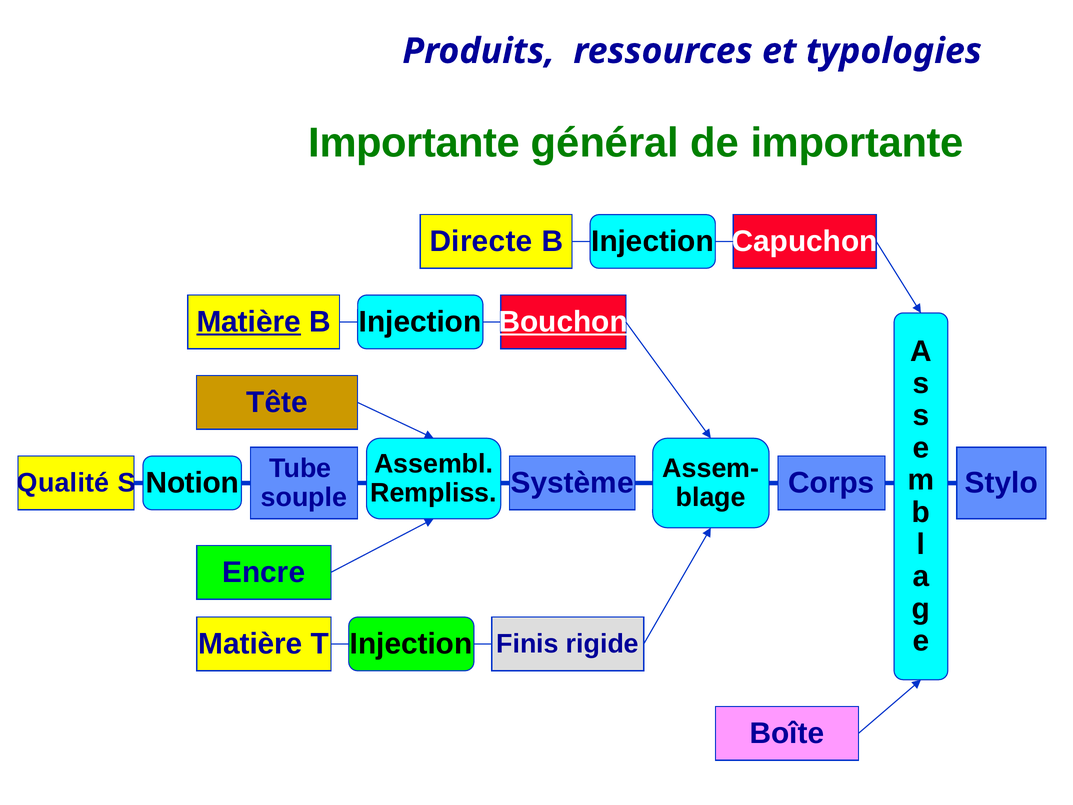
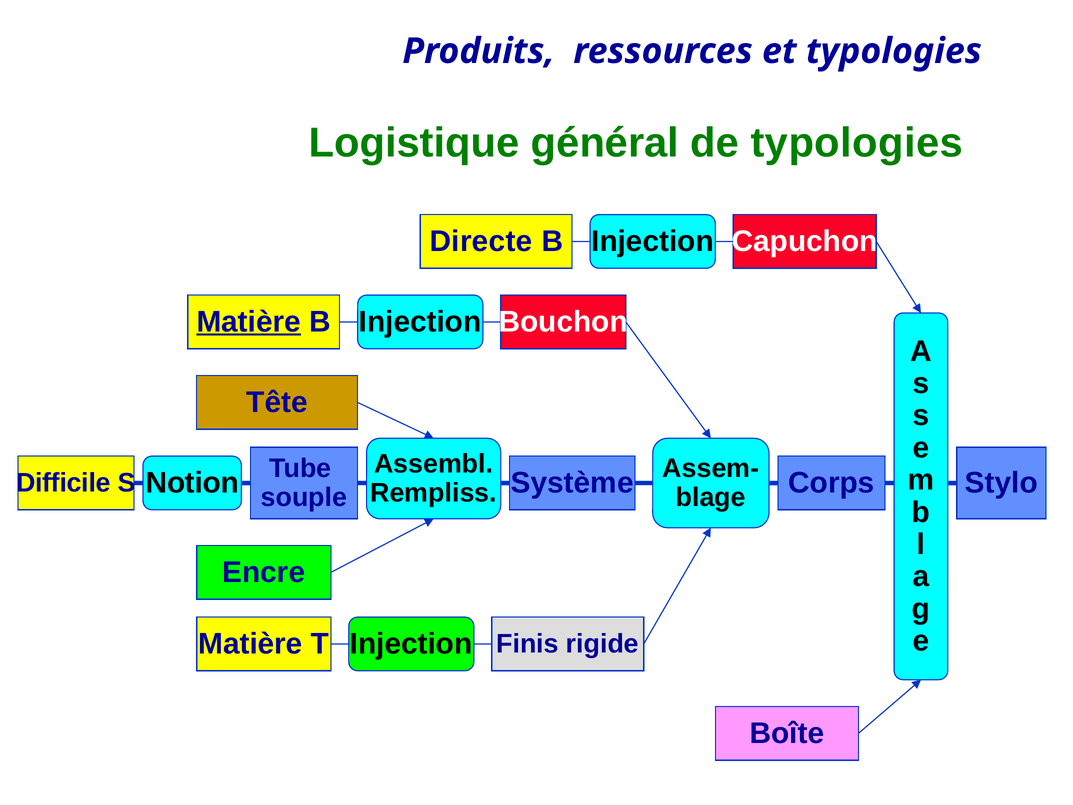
Importante at (414, 143): Importante -> Logistique
de importante: importante -> typologies
Bouchon underline: present -> none
Qualité: Qualité -> Difficile
